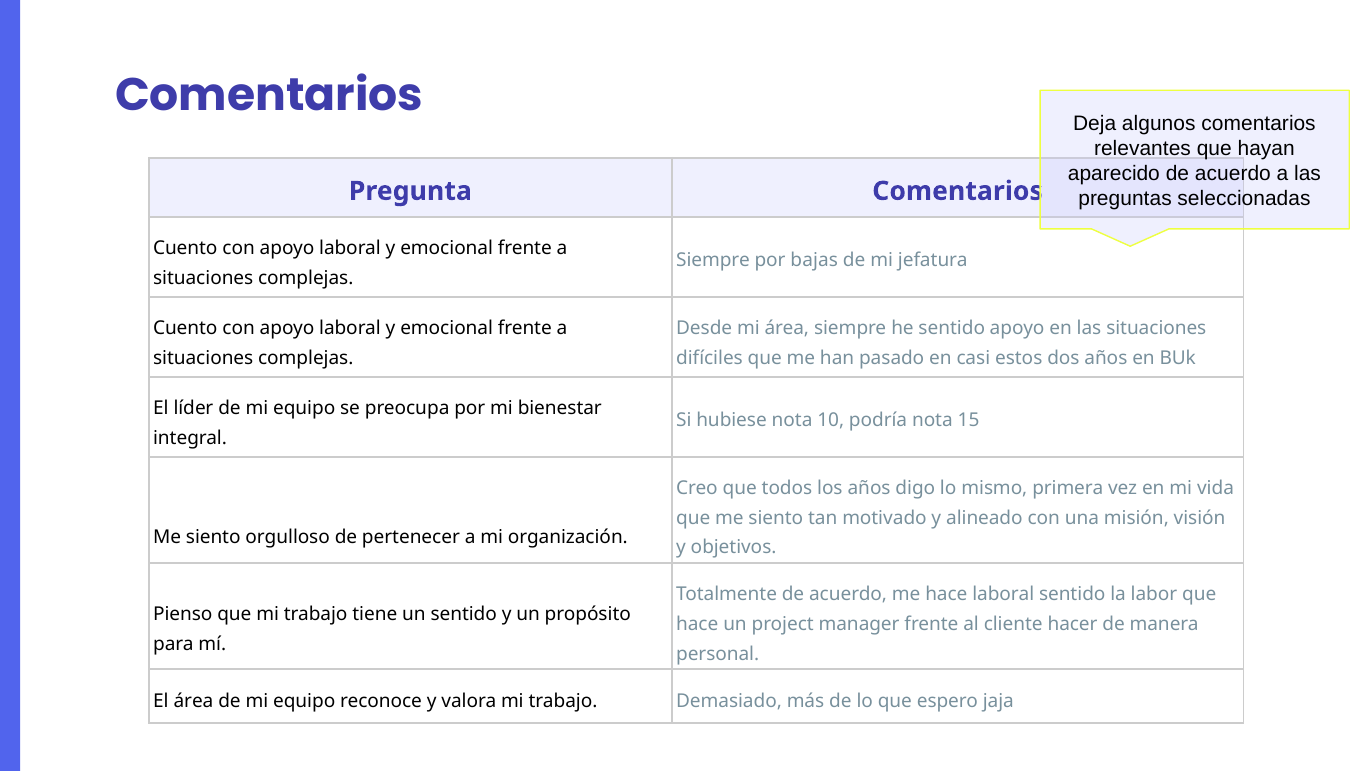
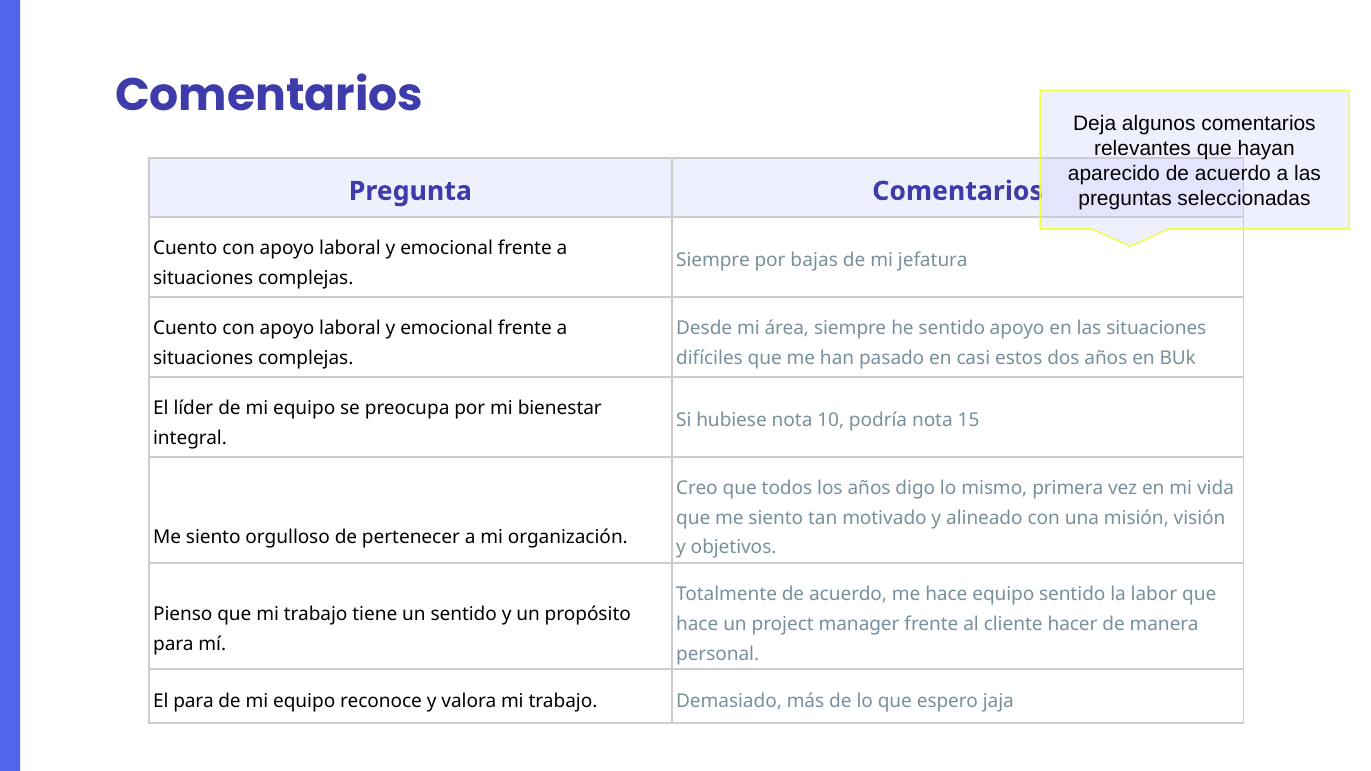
hace laboral: laboral -> equipo
El área: área -> para
